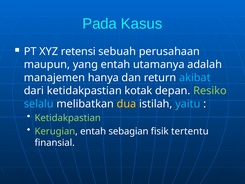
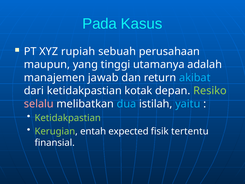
retensi: retensi -> rupiah
yang entah: entah -> tinggi
hanya: hanya -> jawab
selalu colour: light blue -> pink
dua colour: yellow -> light blue
sebagian: sebagian -> expected
